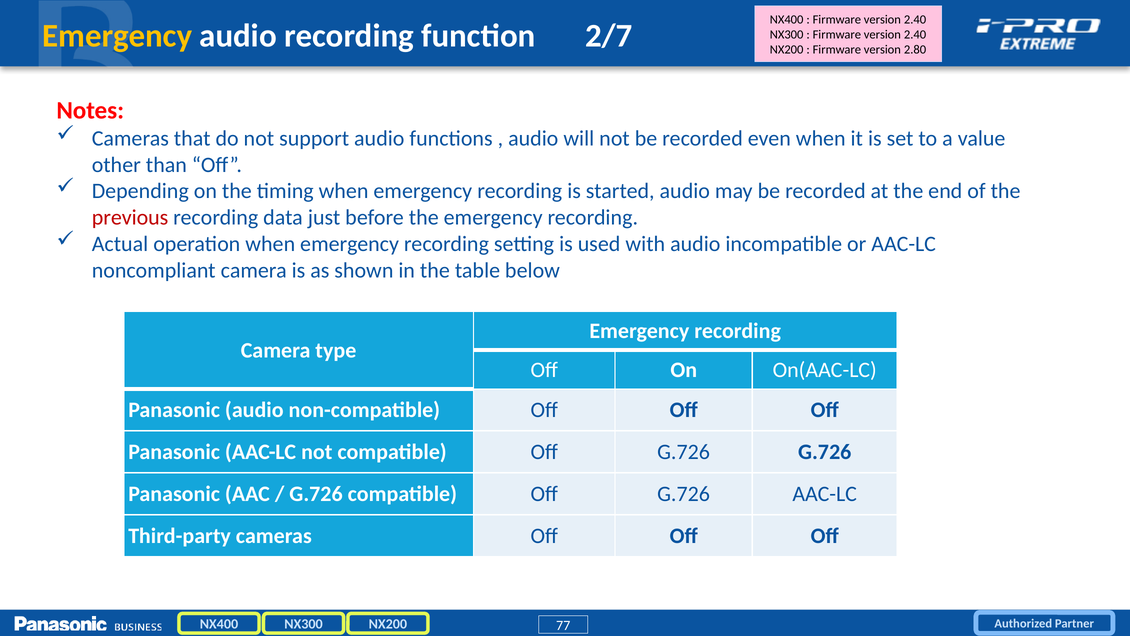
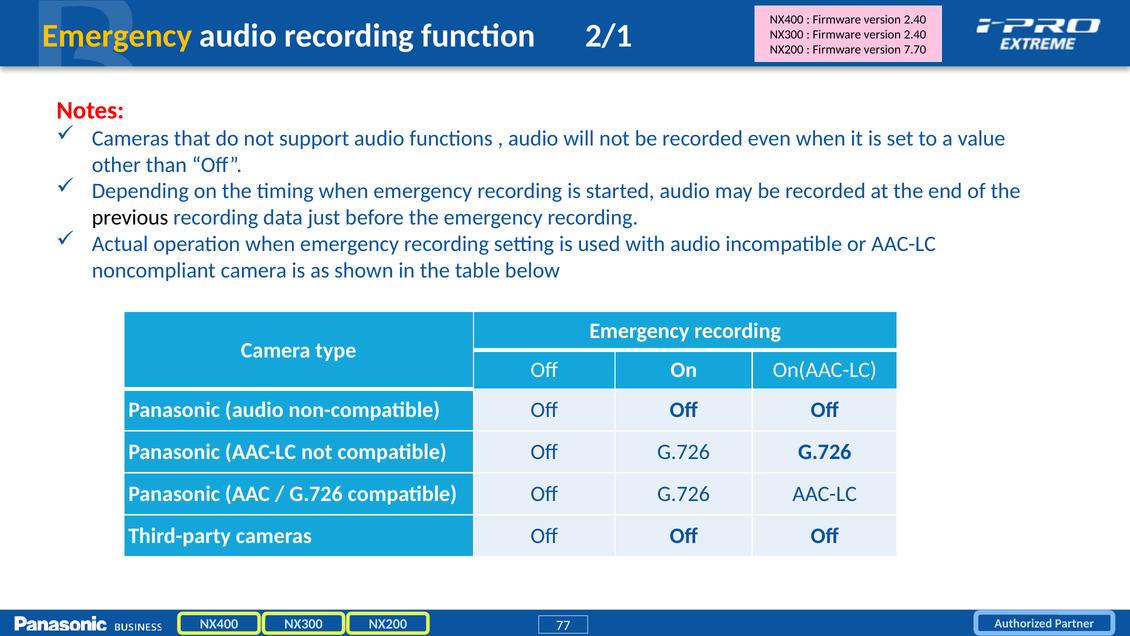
2/7: 2/7 -> 2/1
2.80: 2.80 -> 7.70
previous colour: red -> black
